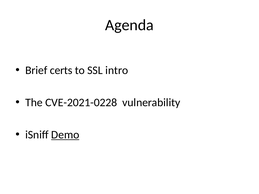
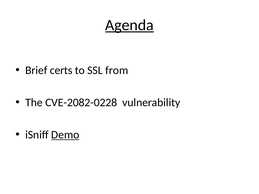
Agenda underline: none -> present
intro: intro -> from
CVE-2021-0228: CVE-2021-0228 -> CVE-2082-0228
